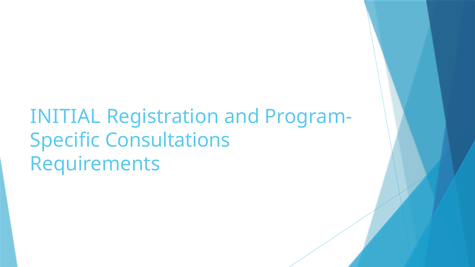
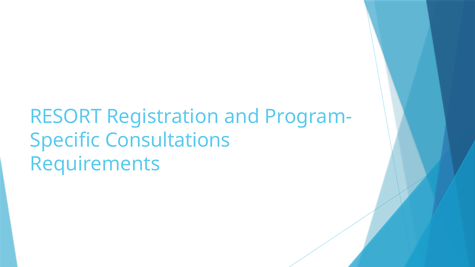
INITIAL: INITIAL -> RESORT
